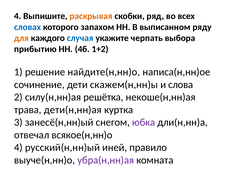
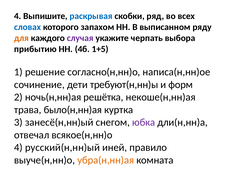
раскрывая colour: orange -> blue
случая colour: blue -> purple
1+2: 1+2 -> 1+5
найдите(н,нн)о: найдите(н,нн)о -> согласно(н,нн)о
скажем(н,нн)ы: скажем(н,нн)ы -> требуют(н,нн)ы
слова: слова -> форм
силу(н,нн)ая: силу(н,нн)ая -> ночь(н,нн)ая
дети(н,нн)ая: дети(н,нн)ая -> было(н,нн)ая
убра(н,нн)ая colour: purple -> orange
